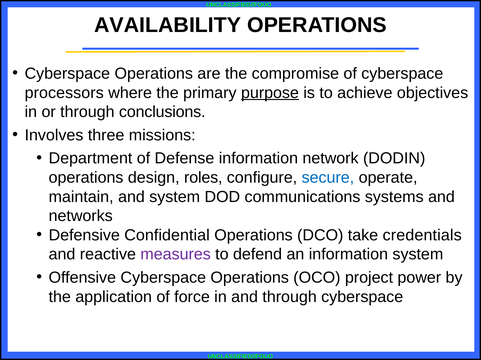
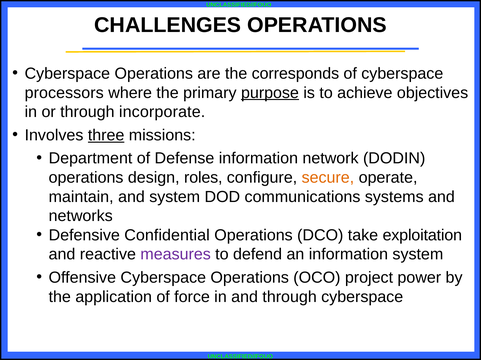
AVAILABILITY: AVAILABILITY -> CHALLENGES
compromise: compromise -> corresponds
conclusions: conclusions -> incorporate
three underline: none -> present
secure colour: blue -> orange
credentials: credentials -> exploitation
